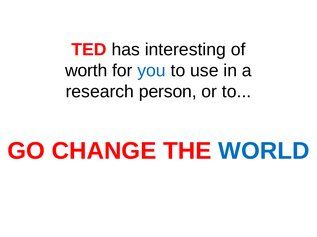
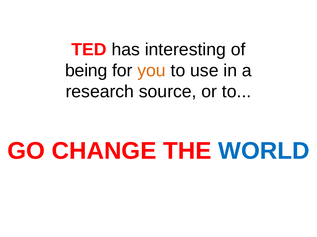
worth: worth -> being
you colour: blue -> orange
person: person -> source
